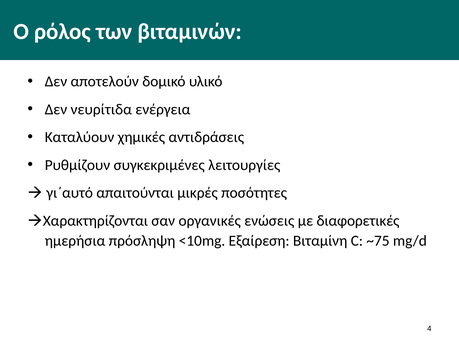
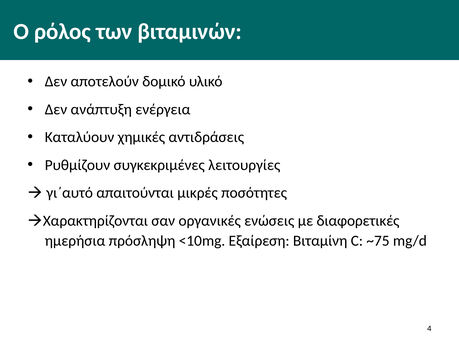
νευρίτιδα: νευρίτιδα -> ανάπτυξη
